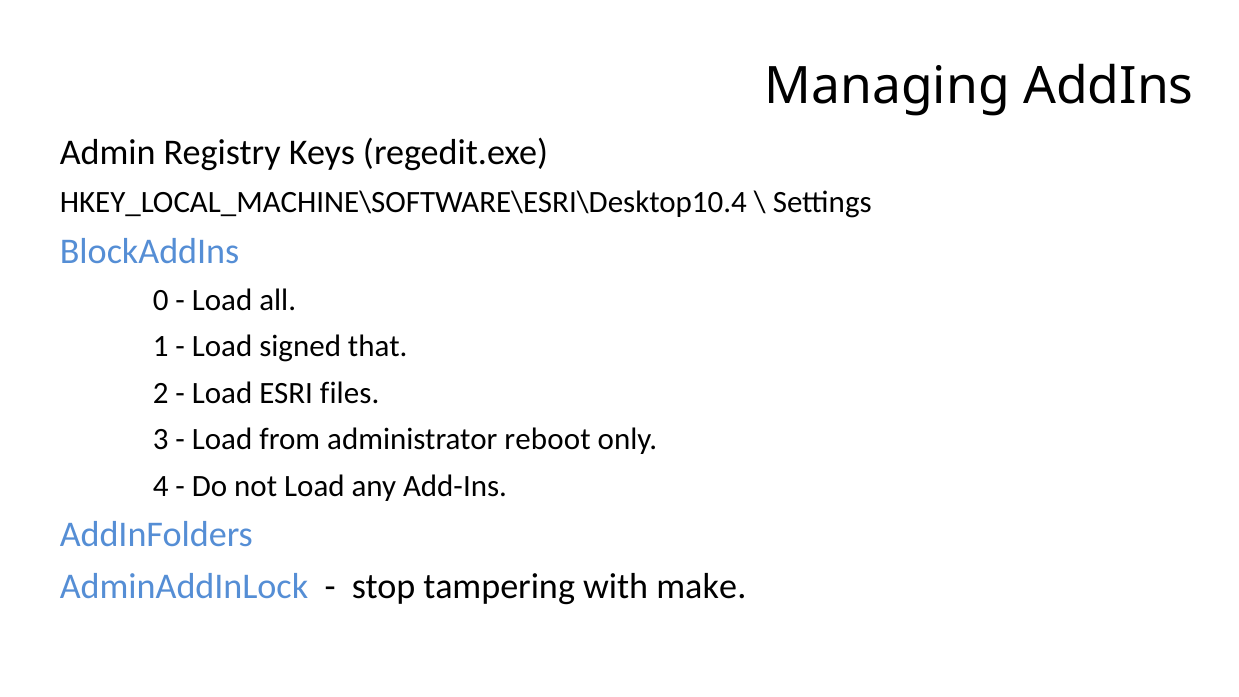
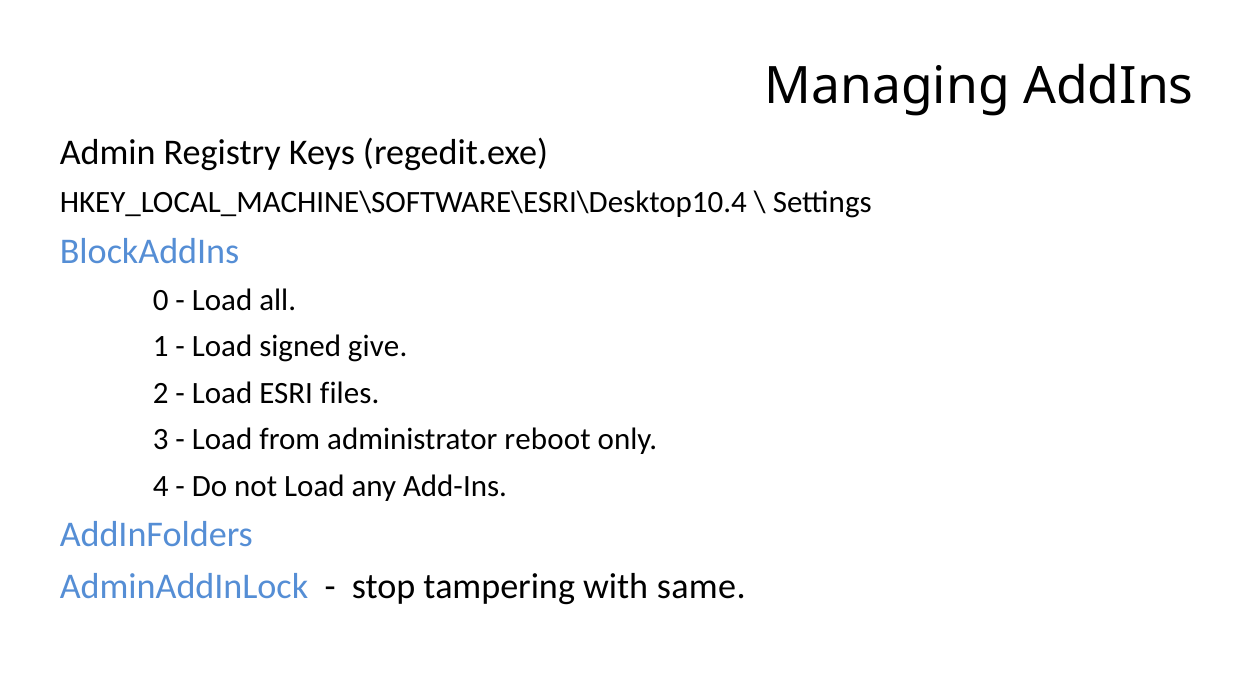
that: that -> give
make: make -> same
